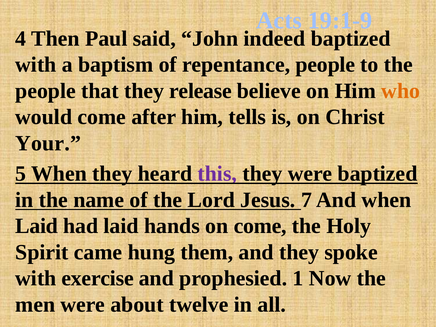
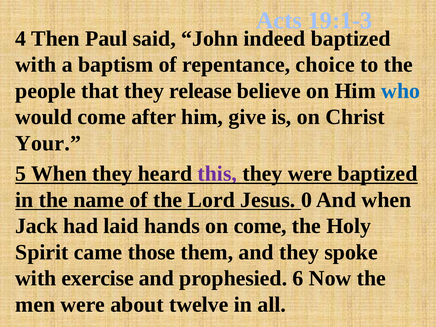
19:1-9: 19:1-9 -> 19:1-3
repentance people: people -> choice
who colour: orange -> blue
tells: tells -> give
7: 7 -> 0
Laid at (37, 226): Laid -> Jack
hung: hung -> those
1: 1 -> 6
